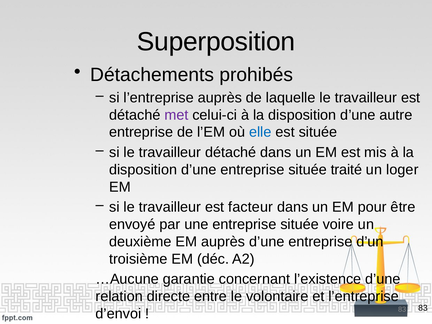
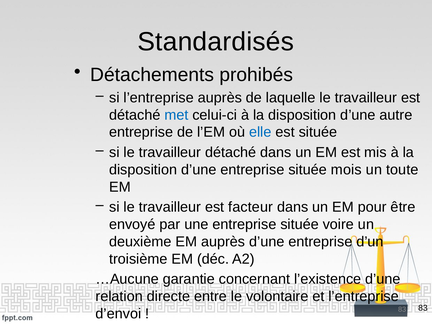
Superposition: Superposition -> Standardisés
met colour: purple -> blue
traité: traité -> mois
loger: loger -> toute
